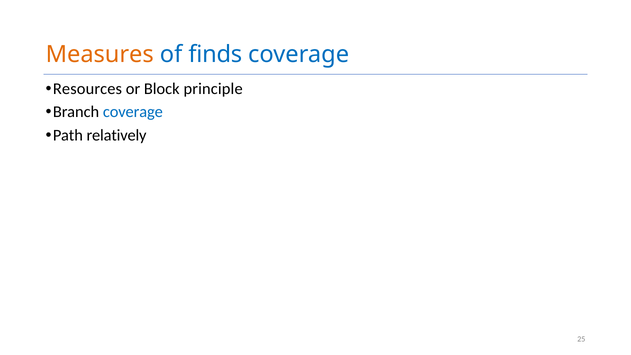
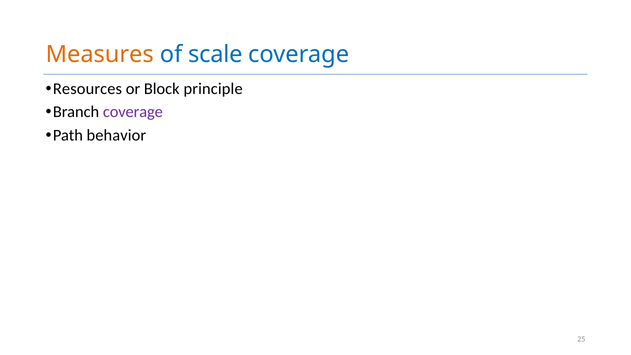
finds: finds -> scale
coverage at (133, 112) colour: blue -> purple
relatively: relatively -> behavior
